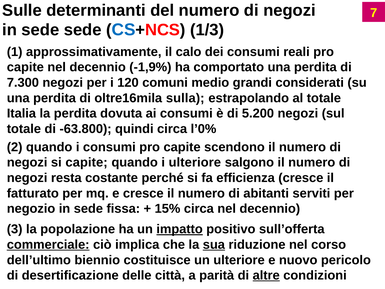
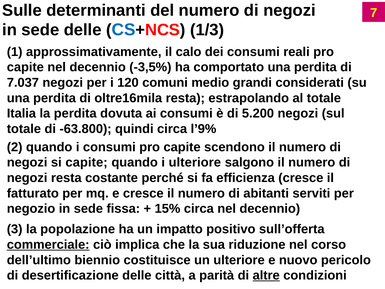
sede sede: sede -> delle
-1,9%: -1,9% -> -3,5%
7.300: 7.300 -> 7.037
oltre16mila sulla: sulla -> resta
l’0%: l’0% -> l’9%
impatto underline: present -> none
sua underline: present -> none
